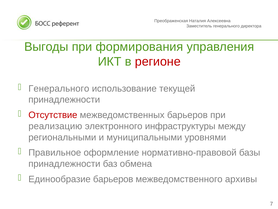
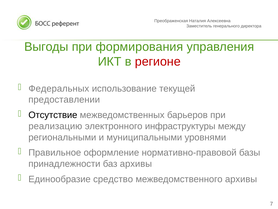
Генерального at (59, 88): Генерального -> Федеральных
принадлежности at (64, 99): принадлежности -> предоставлении
Отсутствие colour: red -> black
баз обмена: обмена -> архивы
Единообразие барьеров: барьеров -> средство
